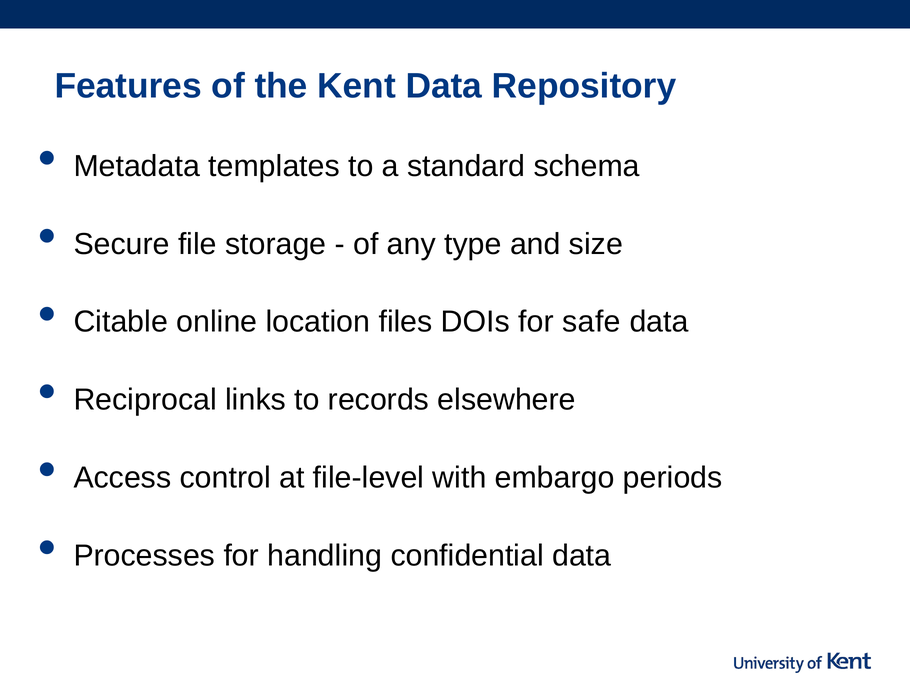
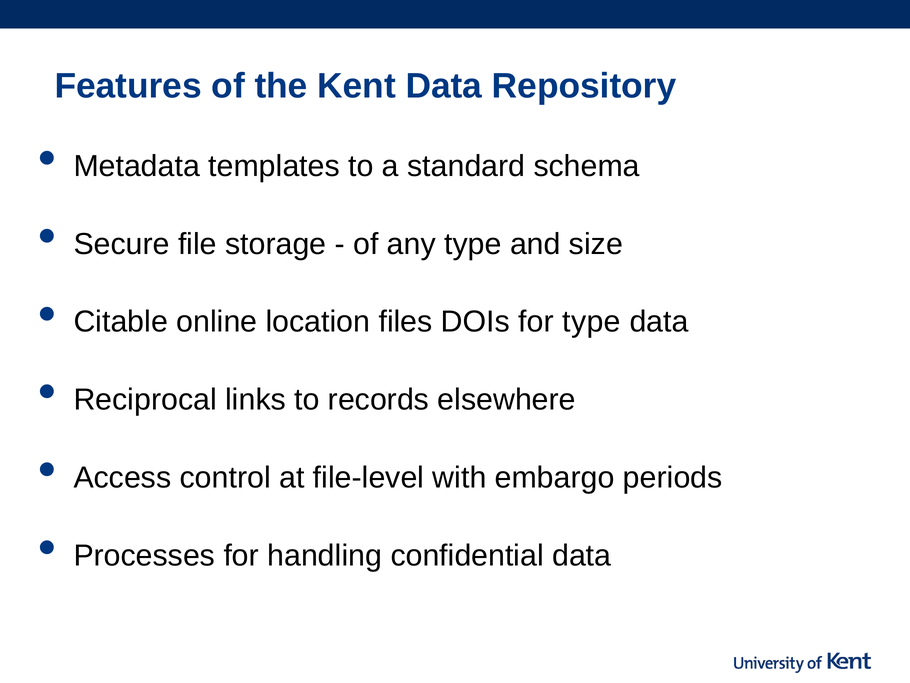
for safe: safe -> type
